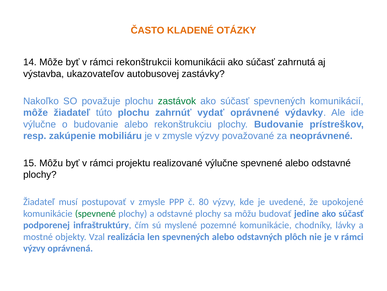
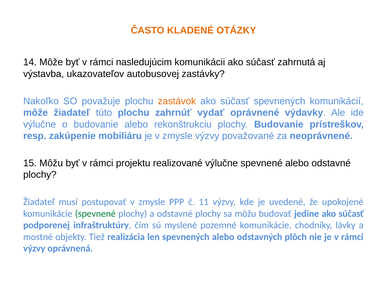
rekonštrukcii: rekonštrukcii -> nasledujúcim
zastávok colour: green -> orange
80: 80 -> 11
Vzal: Vzal -> Tiež
